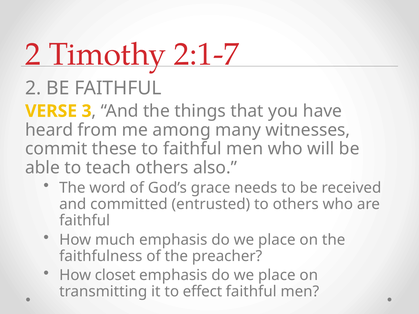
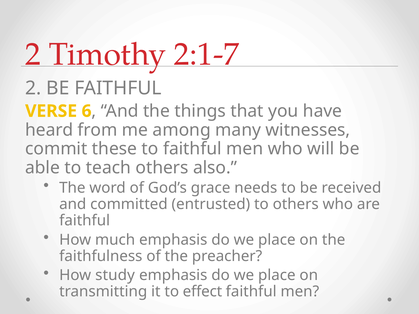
3: 3 -> 6
closet: closet -> study
